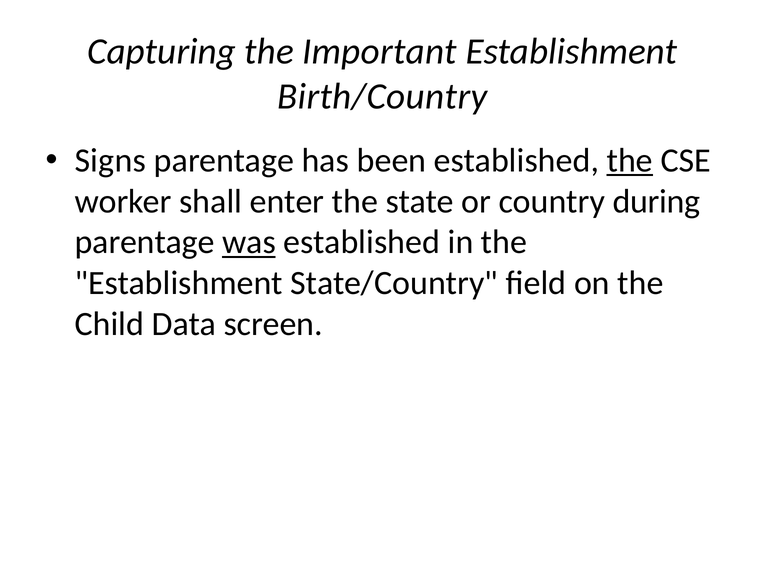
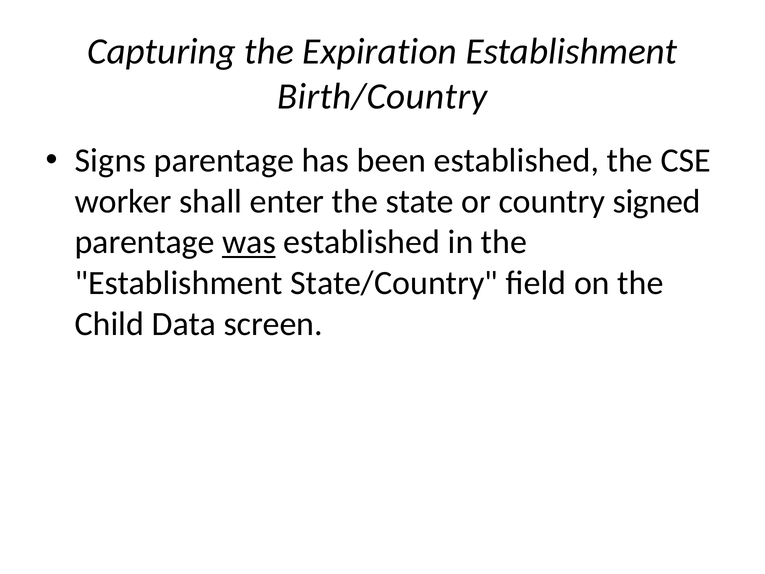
Important: Important -> Expiration
the at (630, 160) underline: present -> none
during: during -> signed
